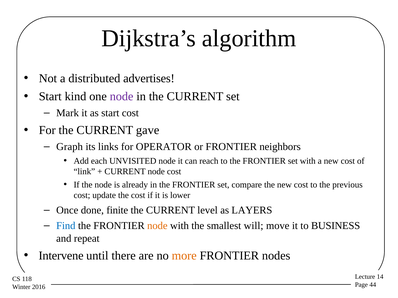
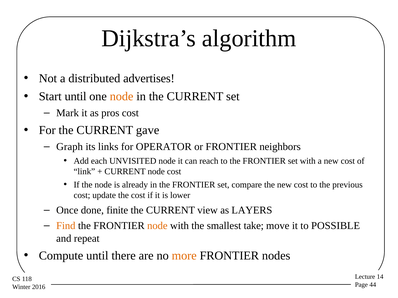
Start kind: kind -> until
node at (122, 97) colour: purple -> orange
as start: start -> pros
level: level -> view
Find colour: blue -> orange
will: will -> take
BUSINESS: BUSINESS -> POSSIBLE
Intervene: Intervene -> Compute
